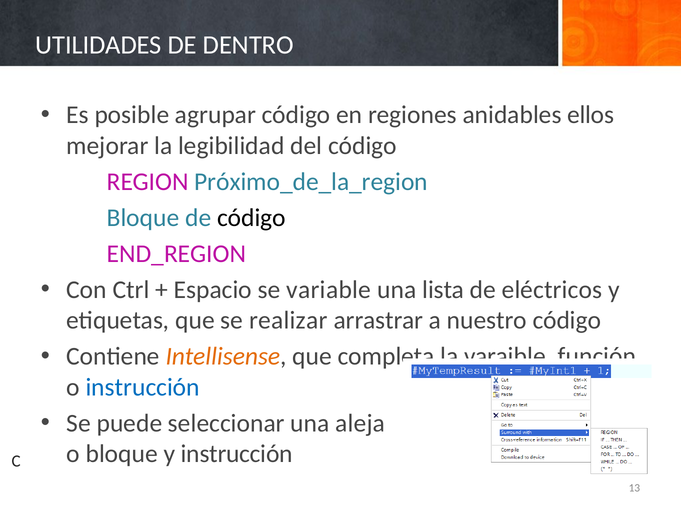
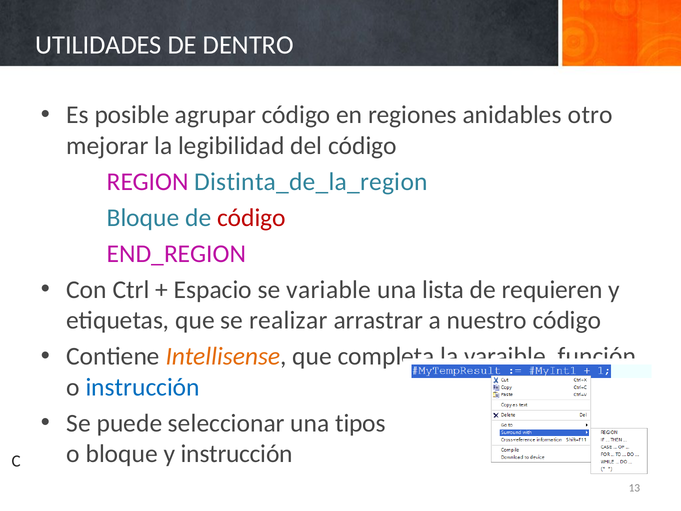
ellos: ellos -> otro
Próximo_de_la_region: Próximo_de_la_region -> Distinta_de_la_region
código at (251, 218) colour: black -> red
eléctricos: eléctricos -> requieren
aleja: aleja -> tipos
